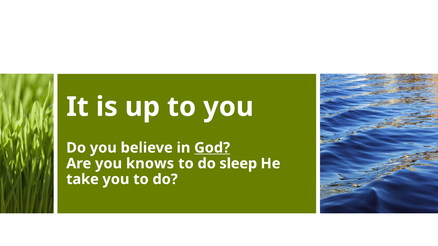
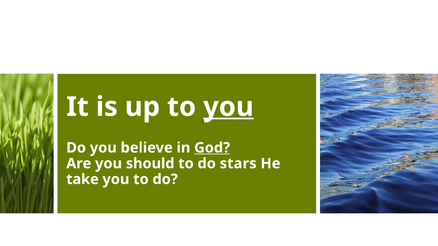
you at (228, 107) underline: none -> present
knows: knows -> should
sleep: sleep -> stars
